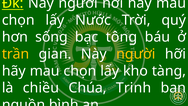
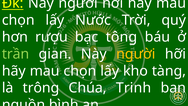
sống: sống -> rượu
trần colour: yellow -> light green
chiều: chiều -> trông
